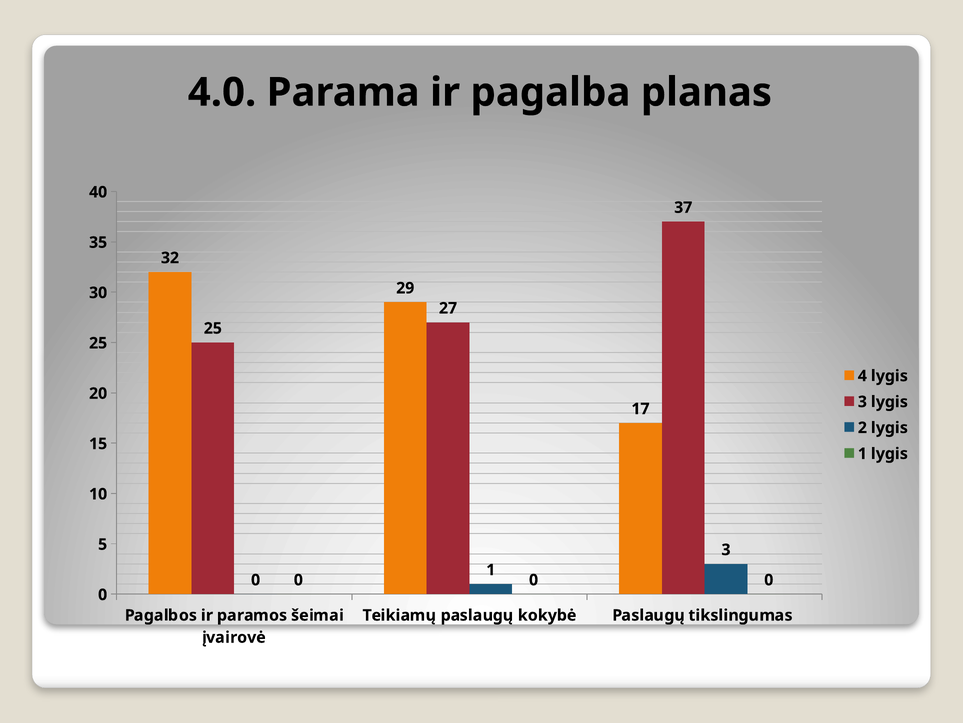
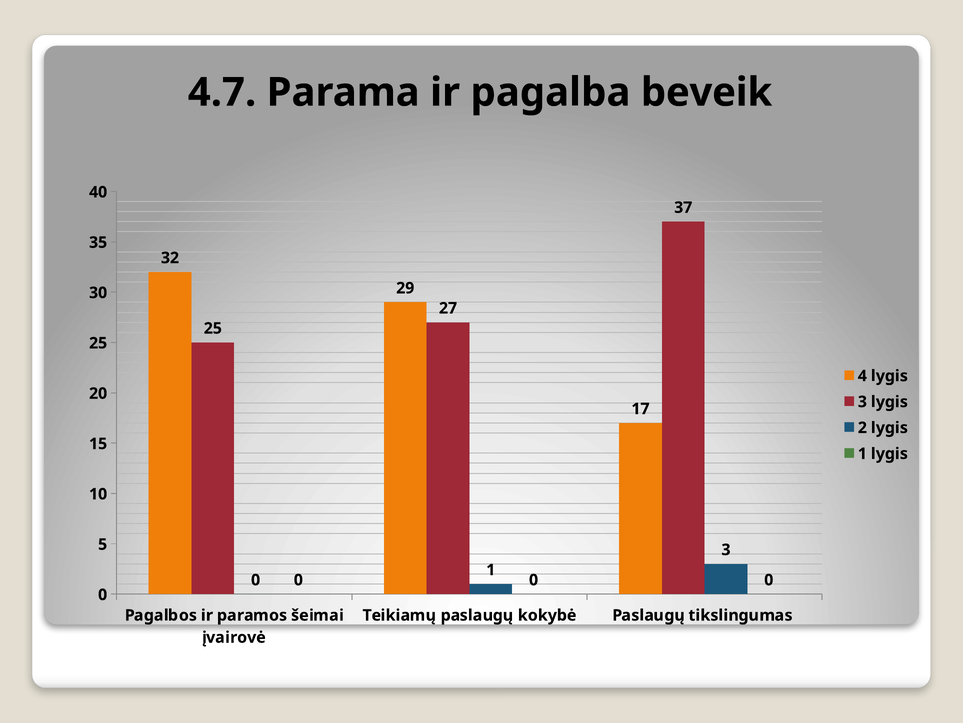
4.0: 4.0 -> 4.7
planas: planas -> beveik
